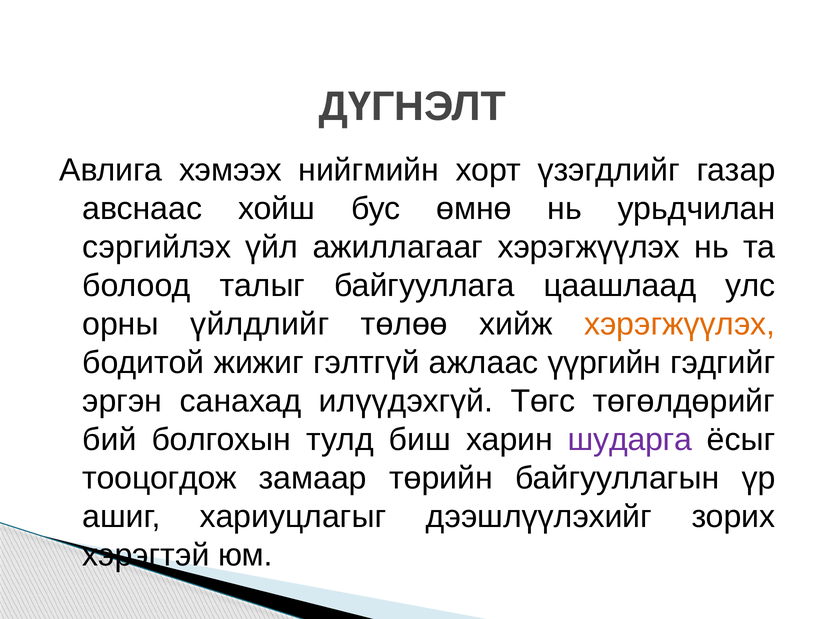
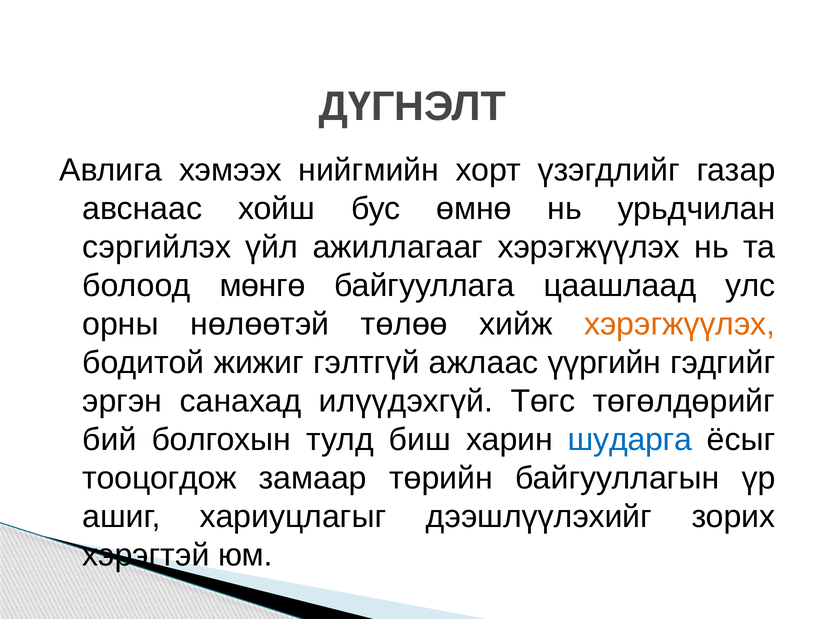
талыг: талыг -> мөнгө
үйлдлийг: үйлдлийг -> нөлөөтэй
шударга colour: purple -> blue
